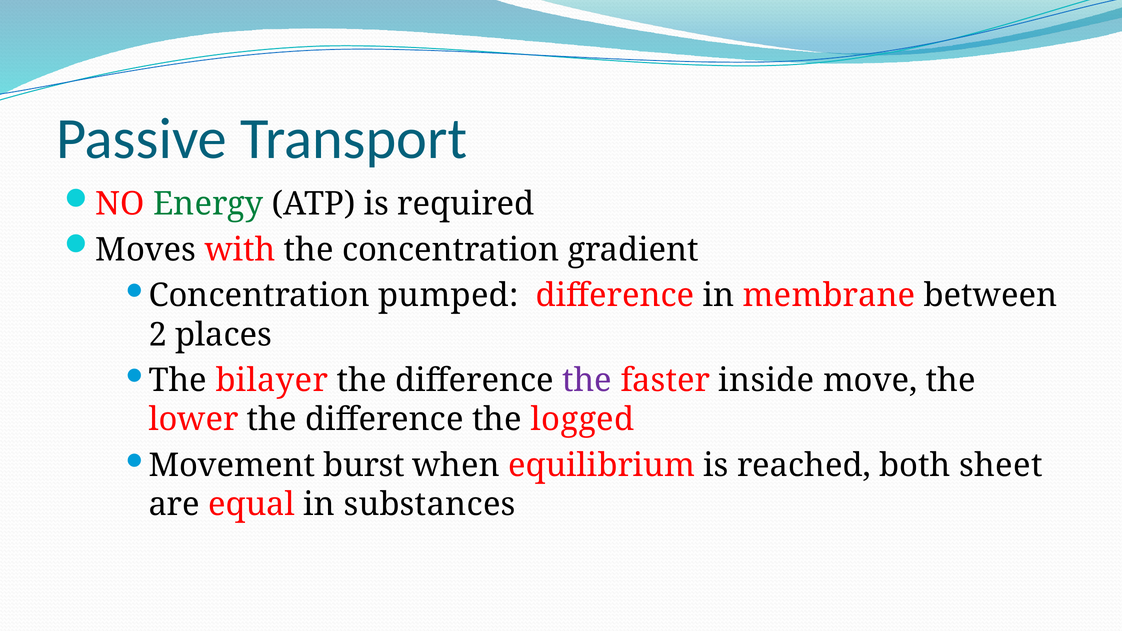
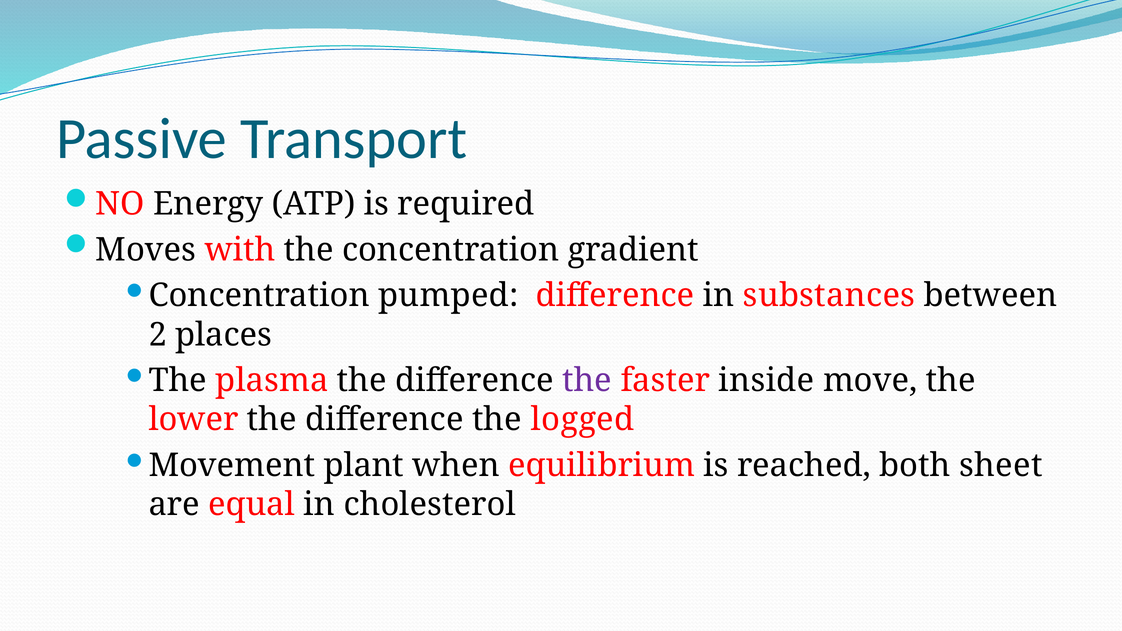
Energy colour: green -> black
membrane: membrane -> substances
bilayer: bilayer -> plasma
burst: burst -> plant
substances: substances -> cholesterol
